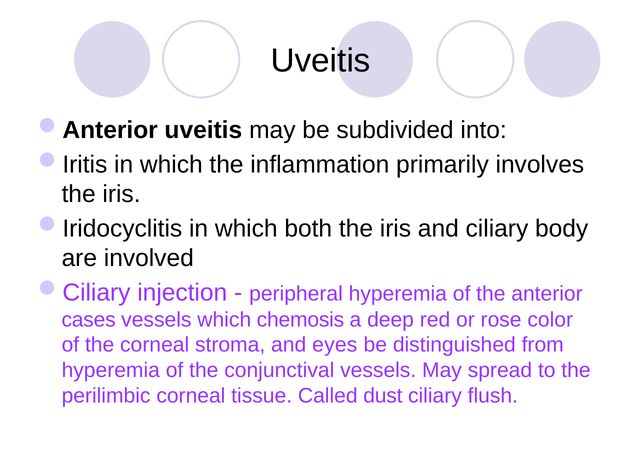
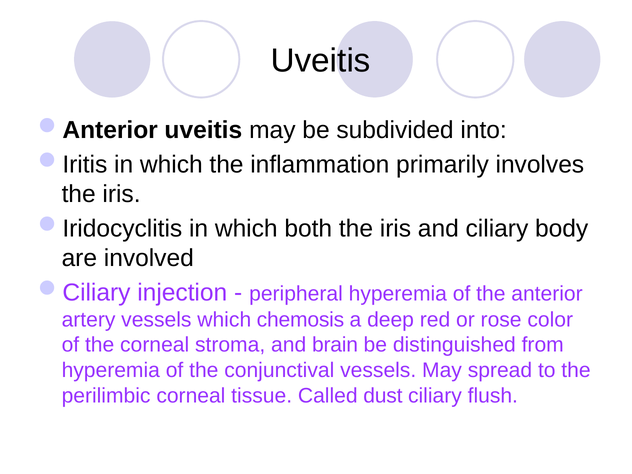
cases: cases -> artery
eyes: eyes -> brain
